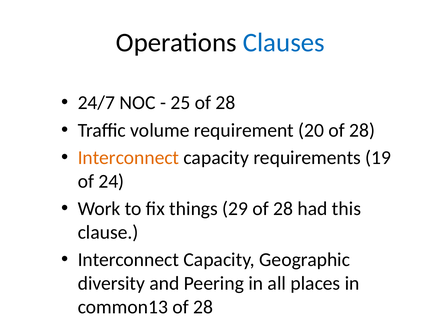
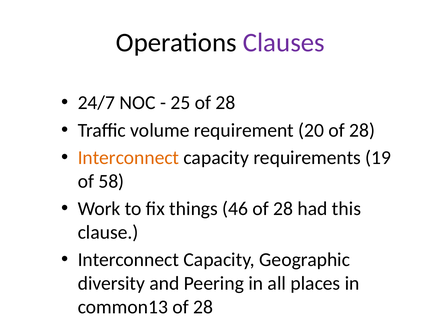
Clauses colour: blue -> purple
24: 24 -> 58
29: 29 -> 46
